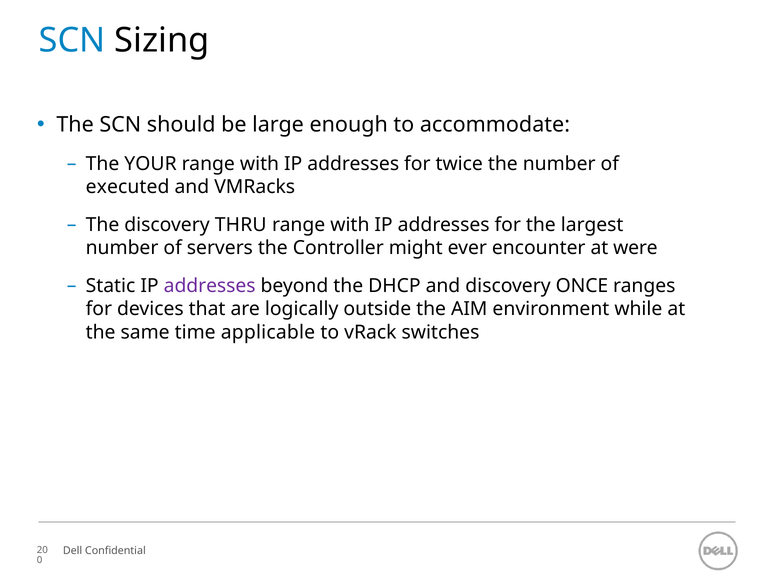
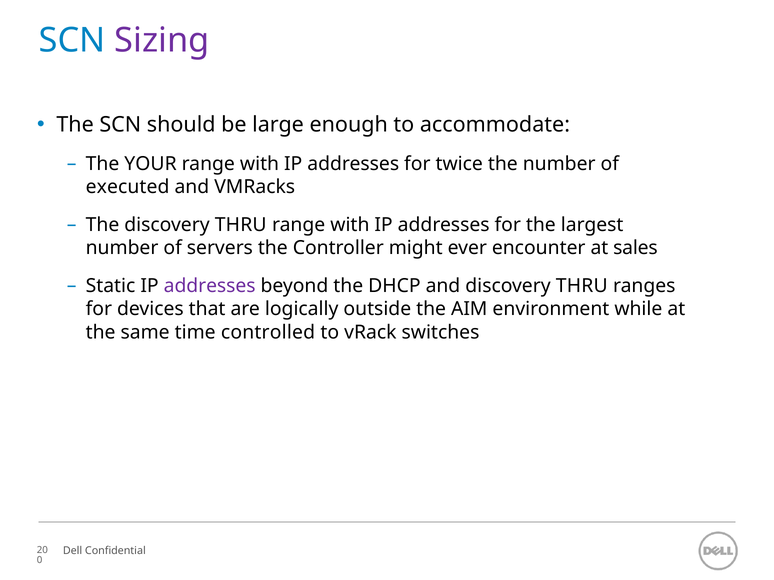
Sizing colour: black -> purple
were: were -> sales
and discovery ONCE: ONCE -> THRU
applicable: applicable -> controlled
